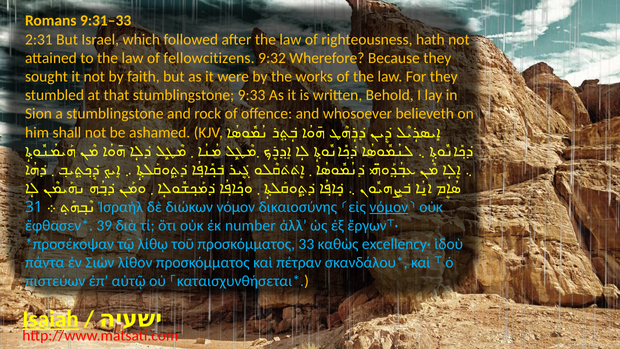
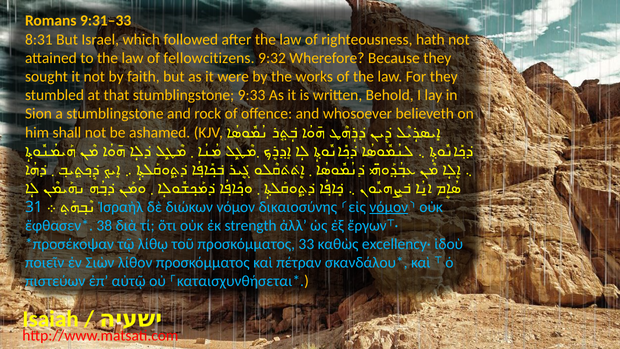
2:31: 2:31 -> 8:31
39: 39 -> 38
number: number -> strength
πάντα: πάντα -> ποιεῖν
Isaiah underline: present -> none
